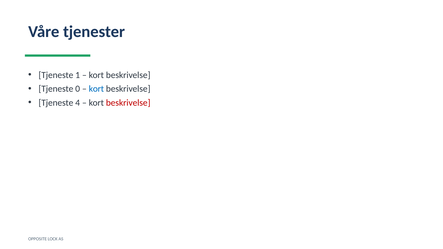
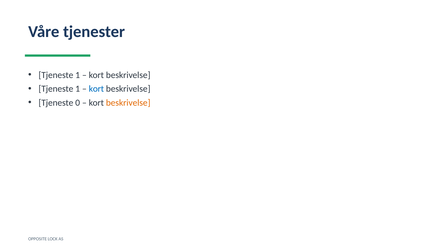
0 at (78, 89): 0 -> 1
4: 4 -> 0
beskrivelse at (128, 103) colour: red -> orange
